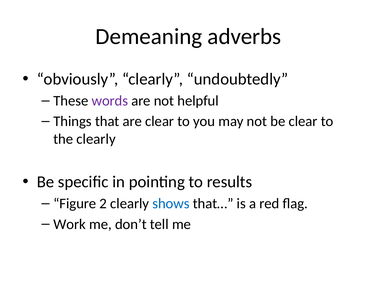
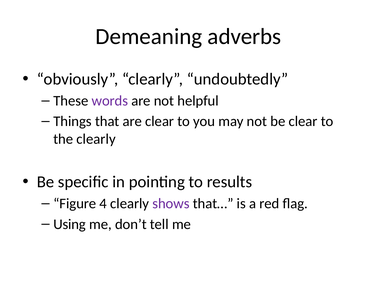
2: 2 -> 4
shows colour: blue -> purple
Work: Work -> Using
